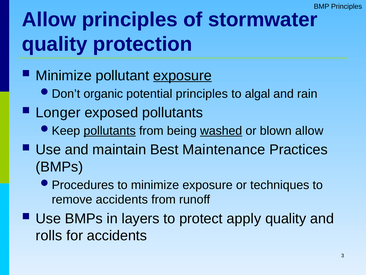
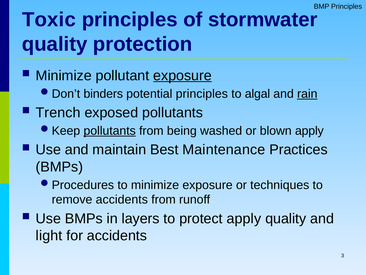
Allow at (49, 20): Allow -> Toxic
organic: organic -> binders
rain underline: none -> present
Longer: Longer -> Trench
washed underline: present -> none
blown allow: allow -> apply
rolls: rolls -> light
